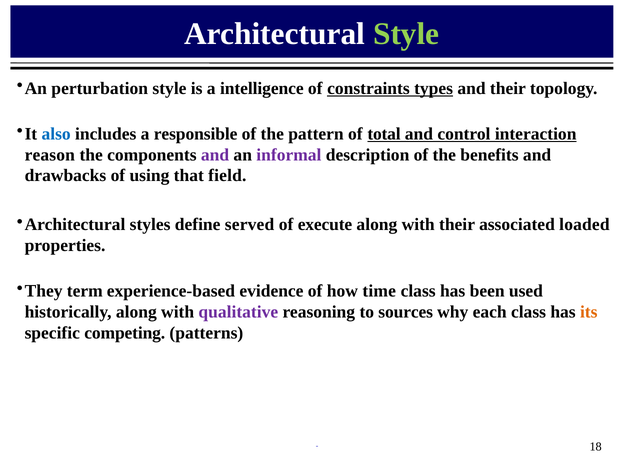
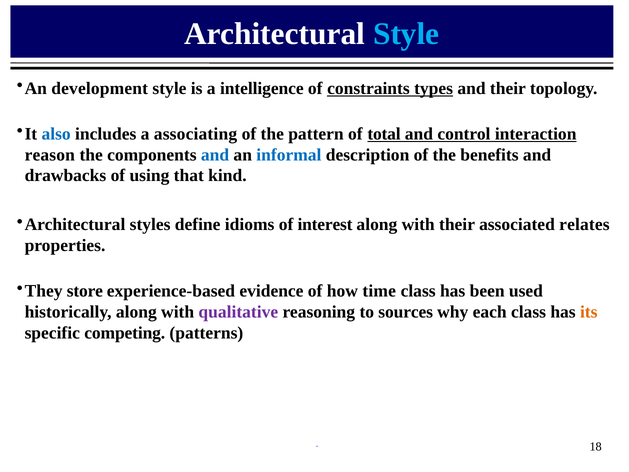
Style at (406, 34) colour: light green -> light blue
perturbation: perturbation -> development
responsible: responsible -> associating
and at (215, 155) colour: purple -> blue
informal colour: purple -> blue
field: field -> kind
served: served -> idioms
execute: execute -> interest
loaded: loaded -> relates
term: term -> store
